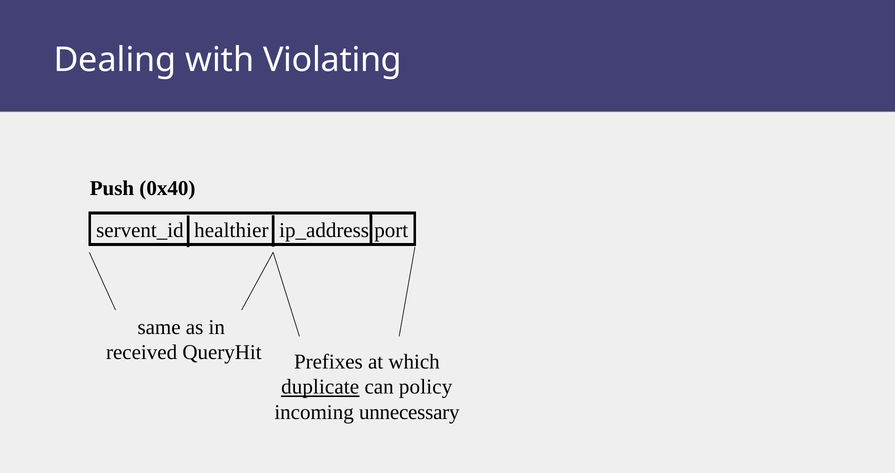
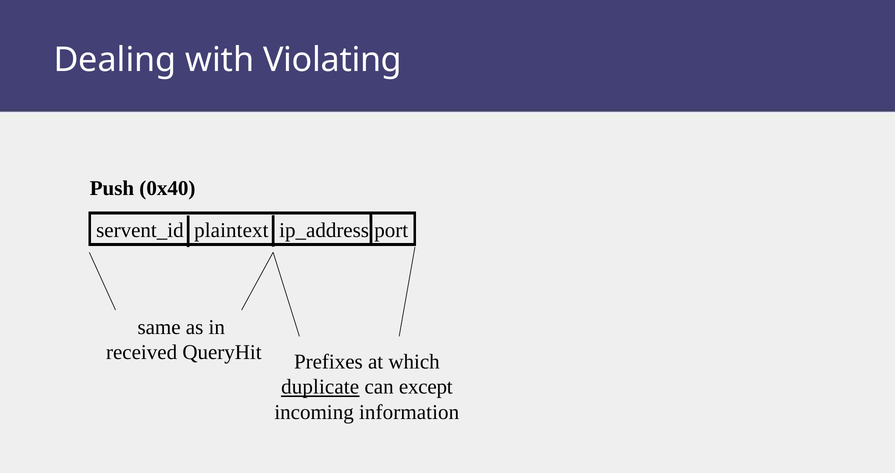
healthier: healthier -> plaintext
policy: policy -> except
unnecessary: unnecessary -> information
